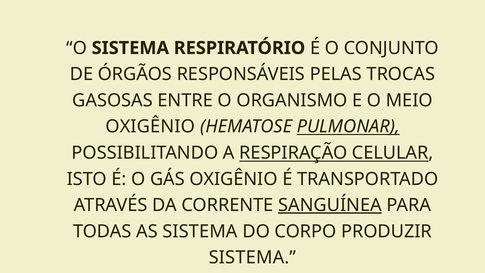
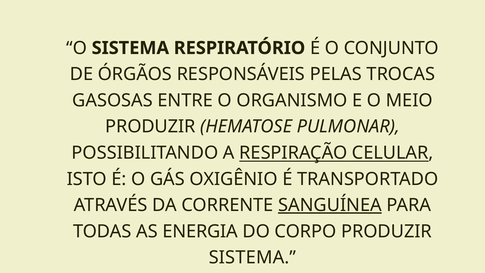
OXIGÊNIO at (150, 127): OXIGÊNIO -> PRODUZIR
PULMONAR underline: present -> none
AS SISTEMA: SISTEMA -> ENERGIA
